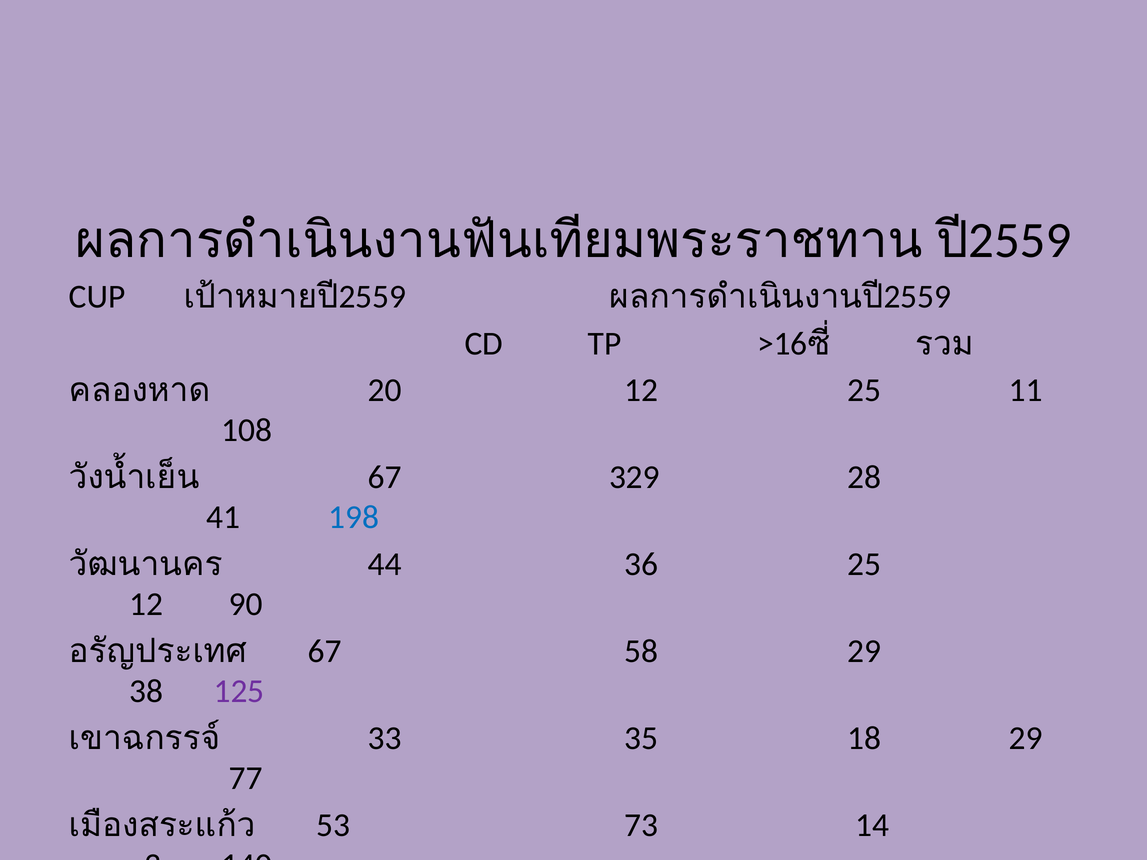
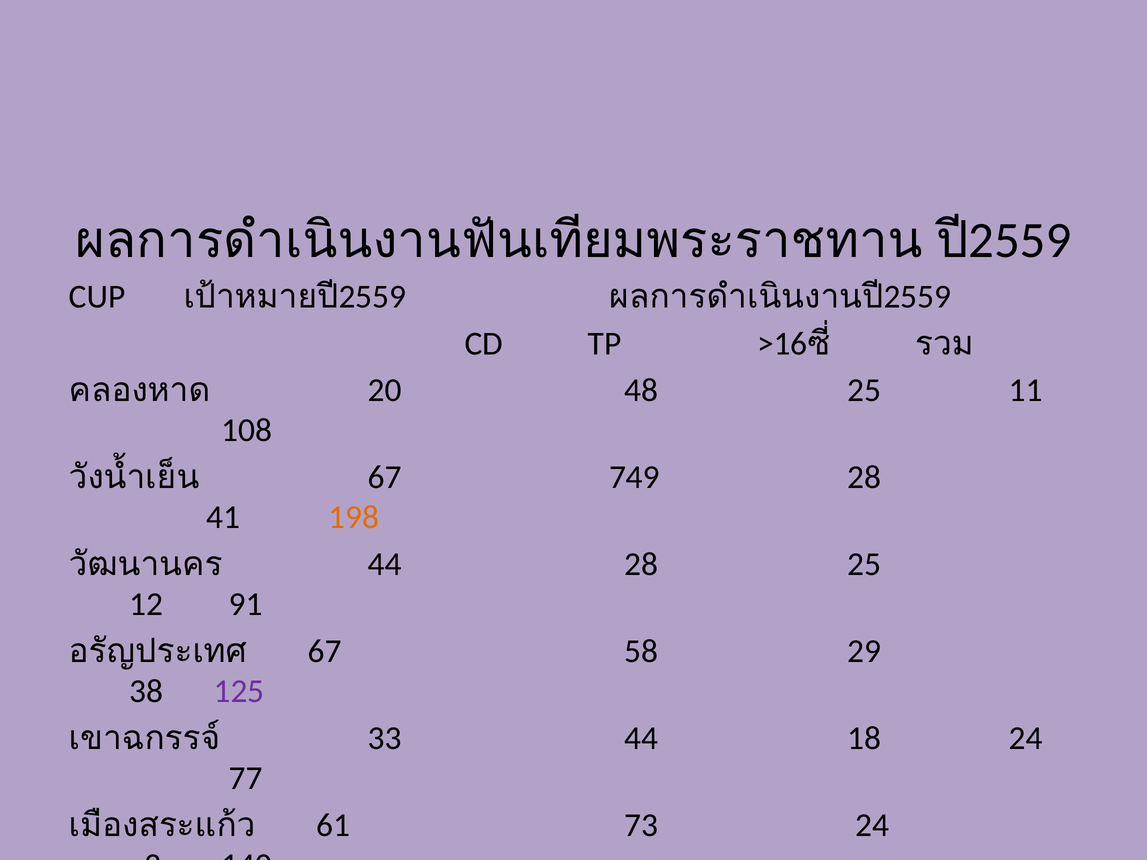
20 12: 12 -> 48
329: 329 -> 749
198 colour: blue -> orange
44 36: 36 -> 28
90: 90 -> 91
33 35: 35 -> 44
18 29: 29 -> 24
53: 53 -> 61
73 14: 14 -> 24
